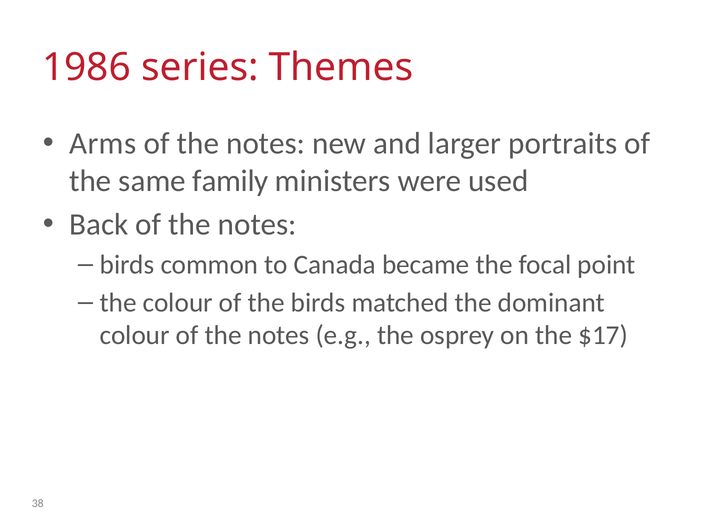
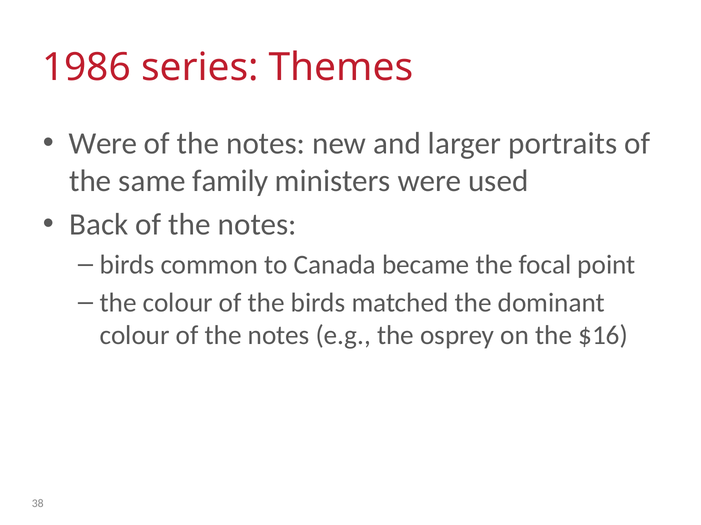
Arms at (103, 144): Arms -> Were
$17: $17 -> $16
